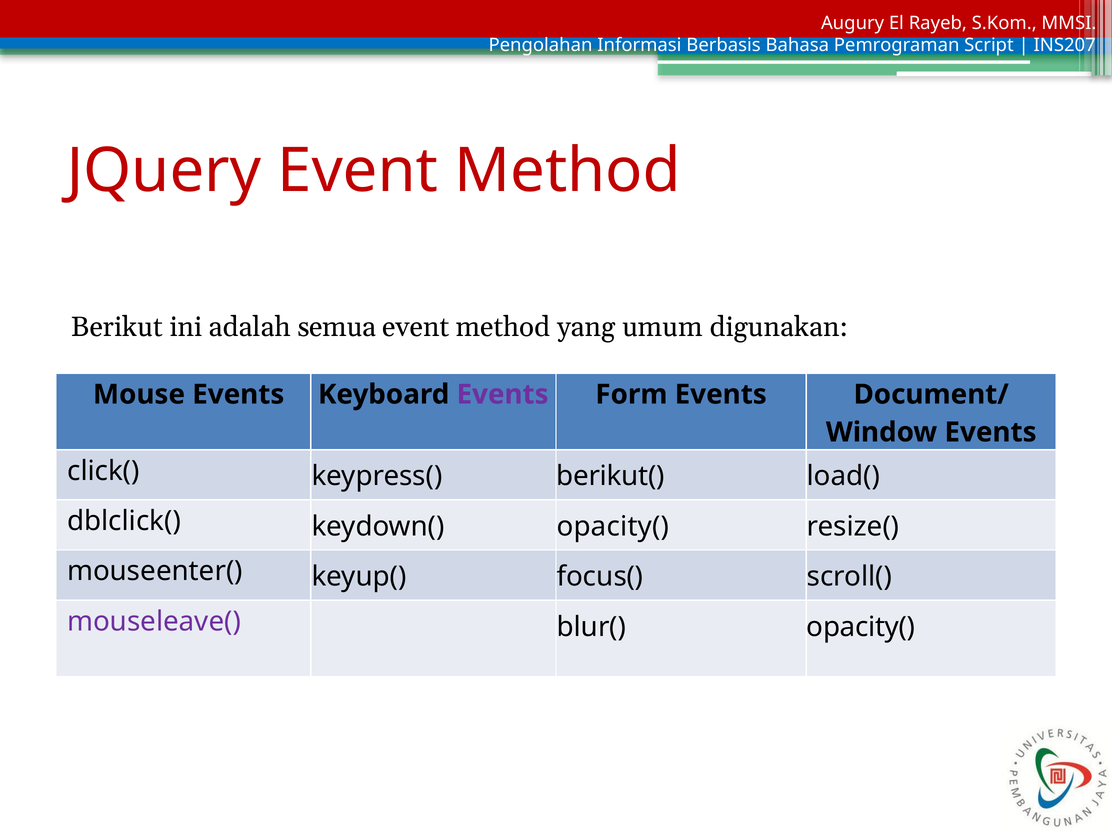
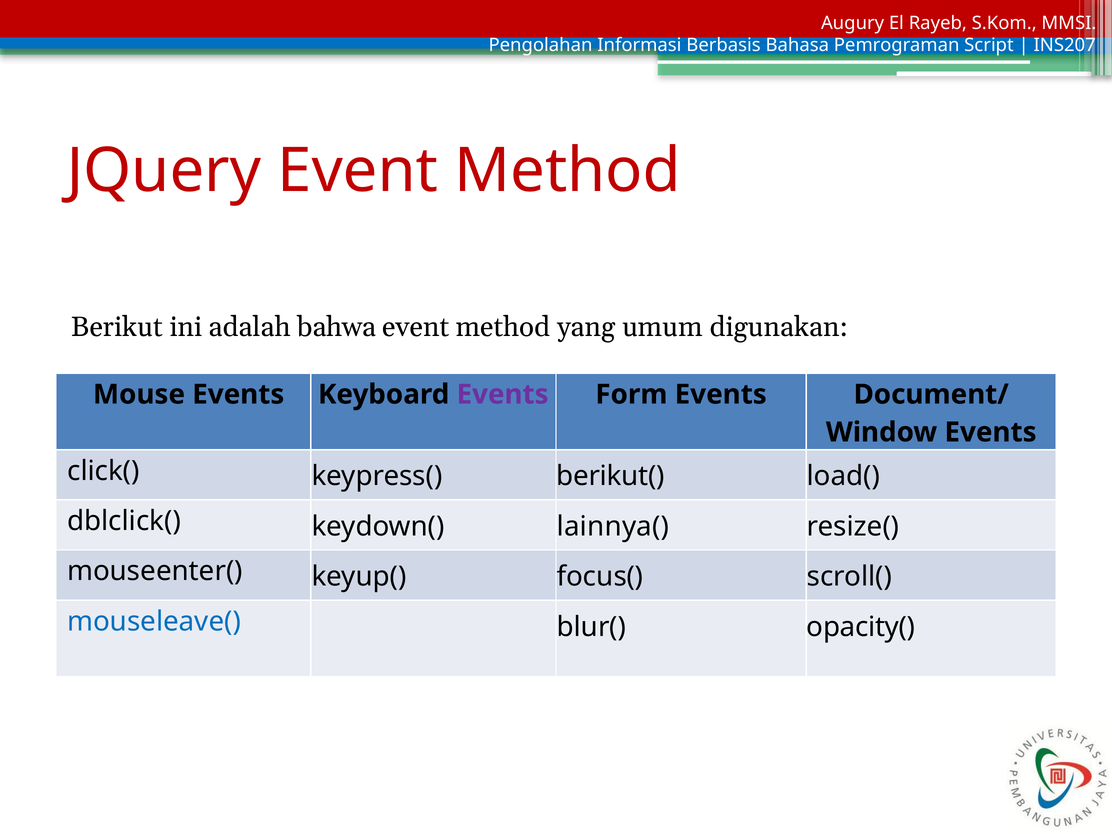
semua: semua -> bahwa
keydown( opacity(: opacity( -> lainnya(
mouseleave( colour: purple -> blue
